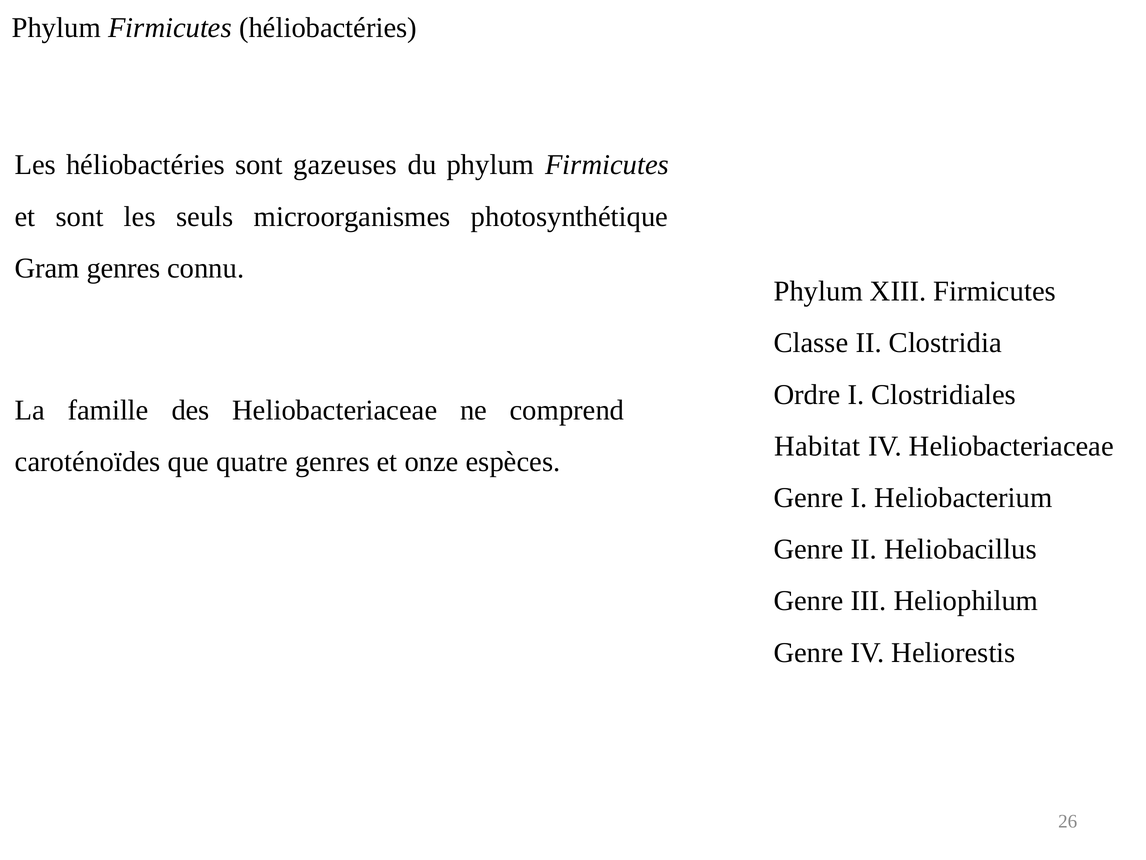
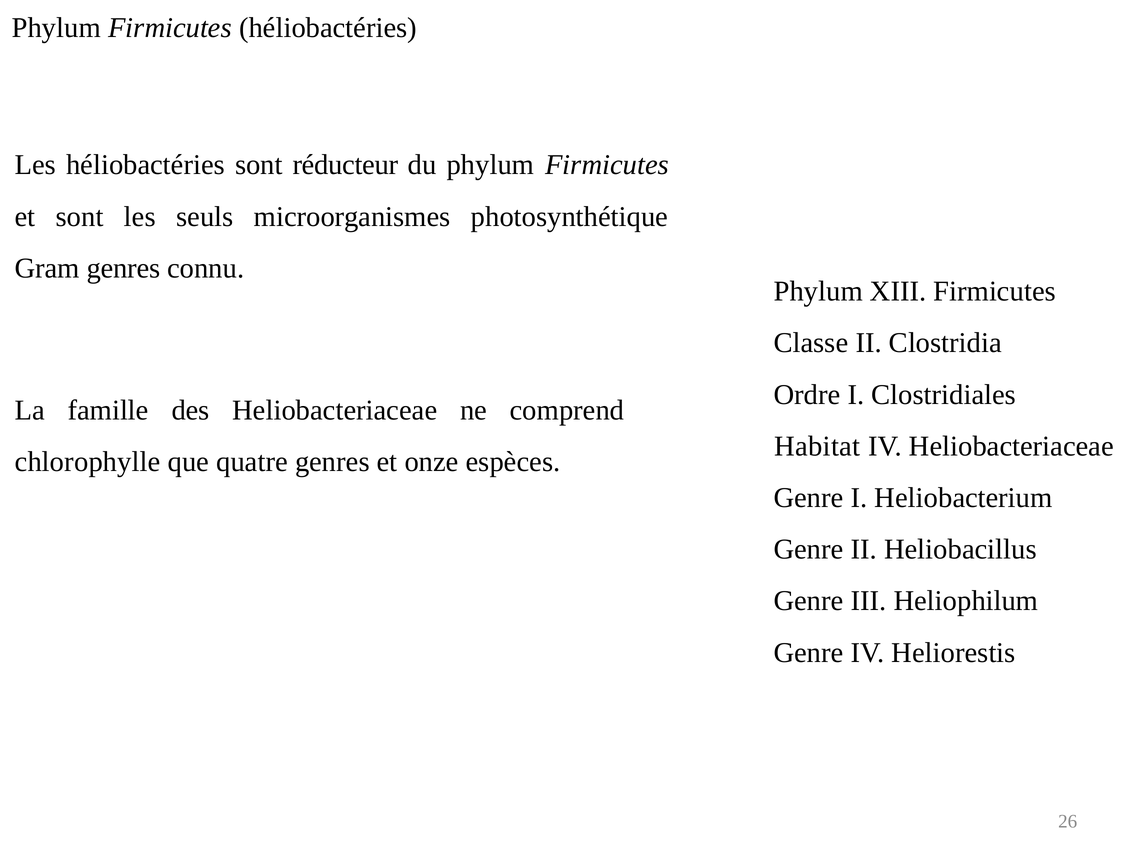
gazeuses: gazeuses -> réducteur
caroténoïdes: caroténoïdes -> chlorophylle
